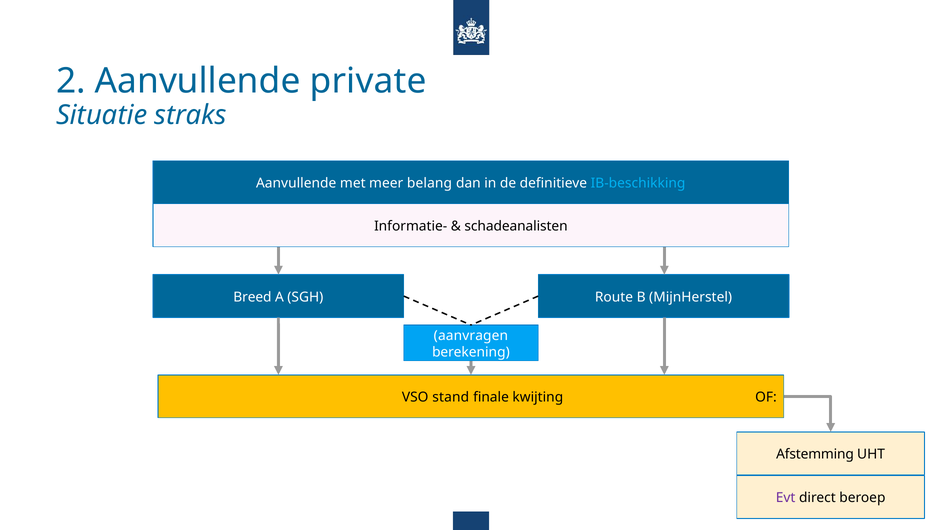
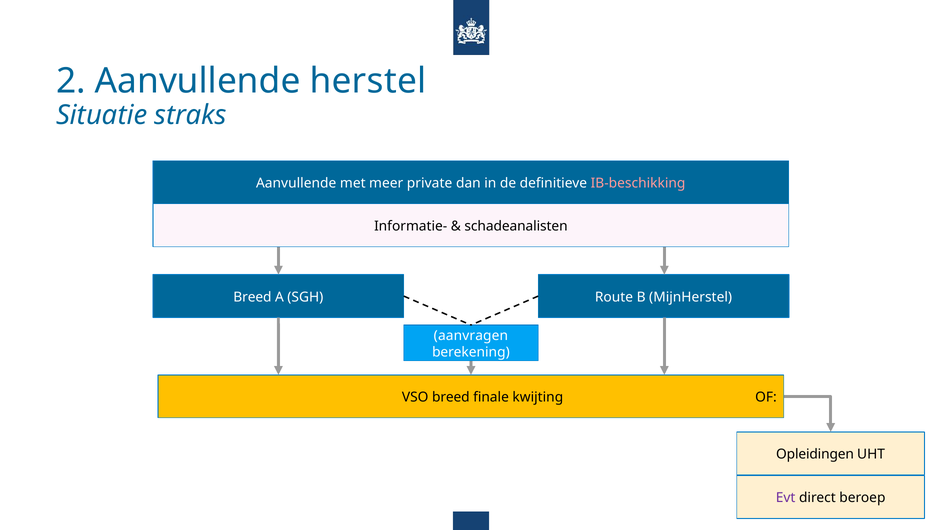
private: private -> herstel
belang: belang -> private
IB-beschikking colour: light blue -> pink
VSO stand: stand -> breed
Afstemming: Afstemming -> Opleidingen
